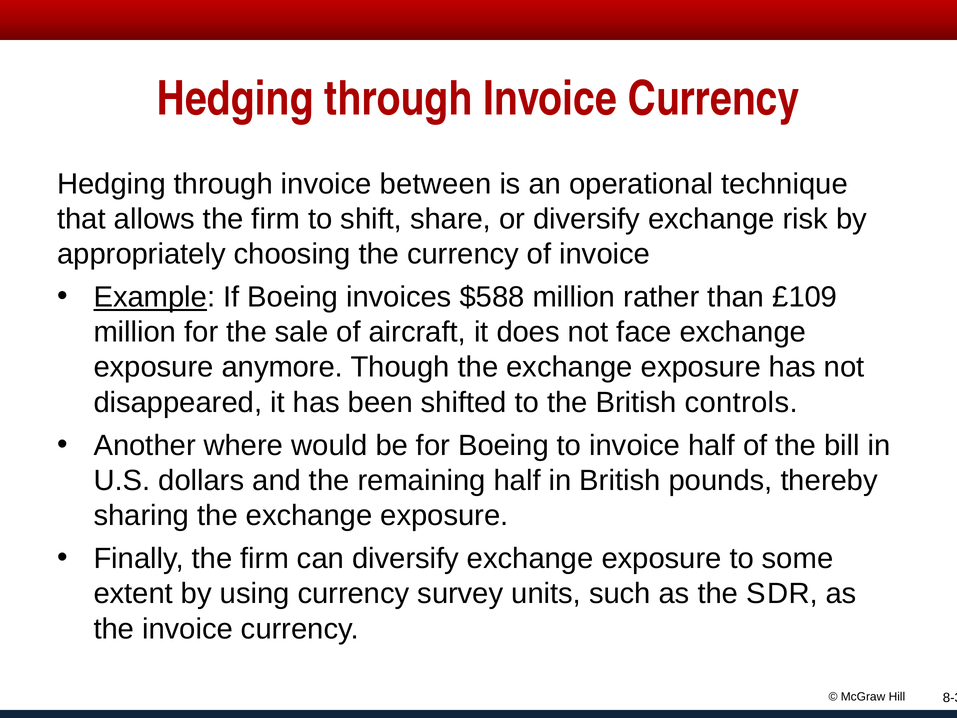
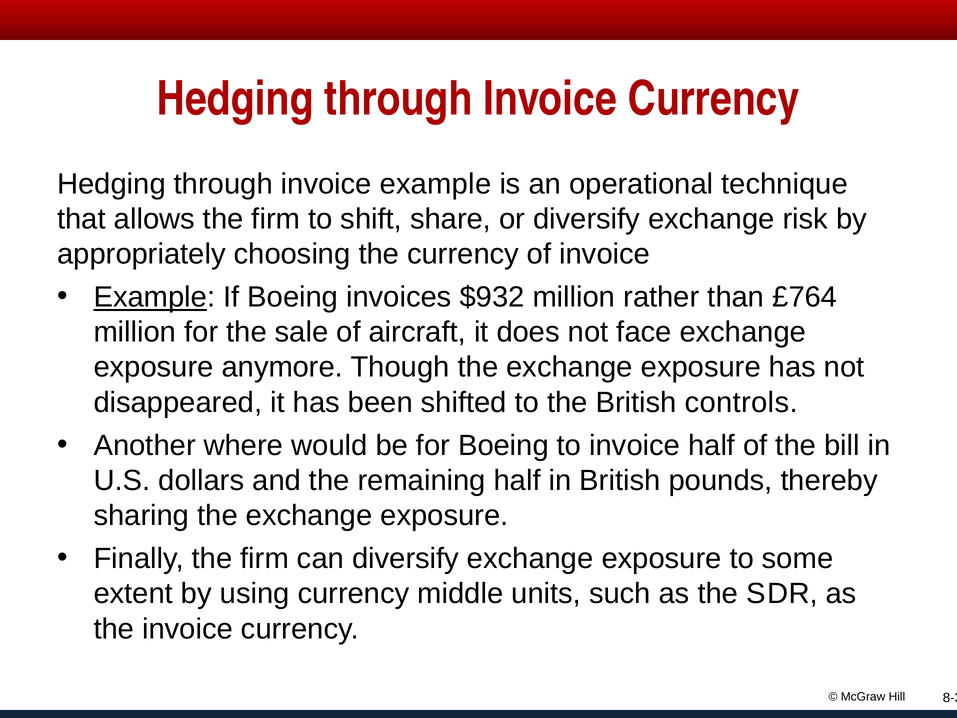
invoice between: between -> example
$588: $588 -> $932
£109: £109 -> £764
survey: survey -> middle
